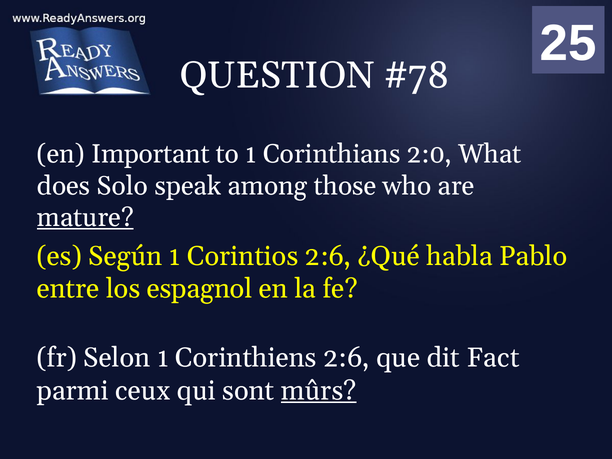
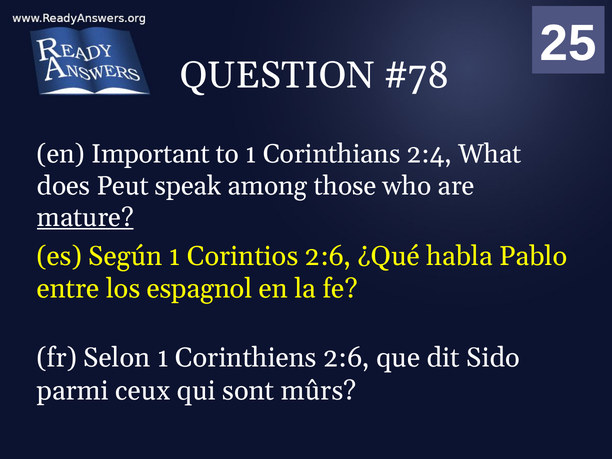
2:0: 2:0 -> 2:4
Solo: Solo -> Peut
Fact: Fact -> Sido
mûrs underline: present -> none
